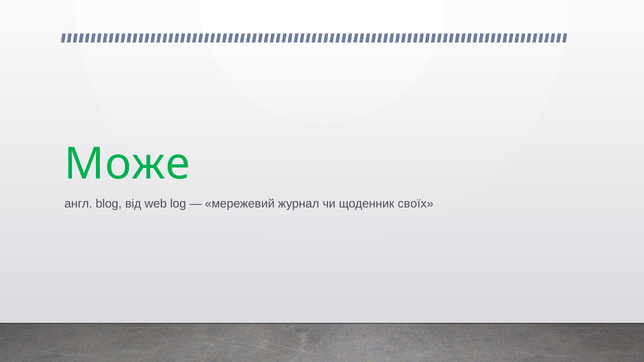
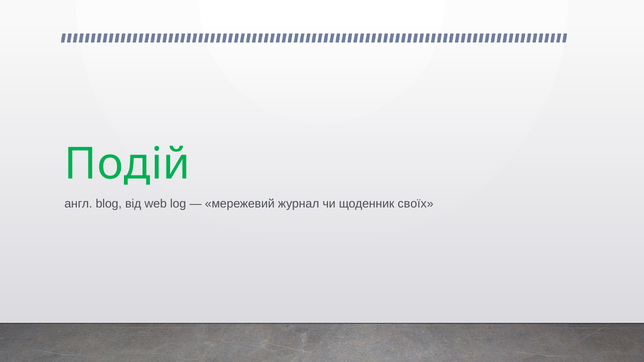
Може: Може -> Подій
